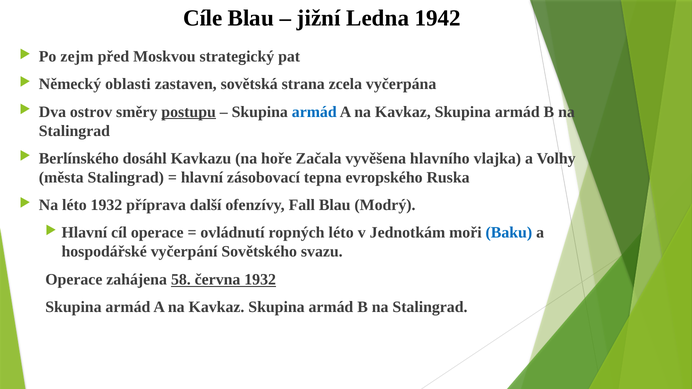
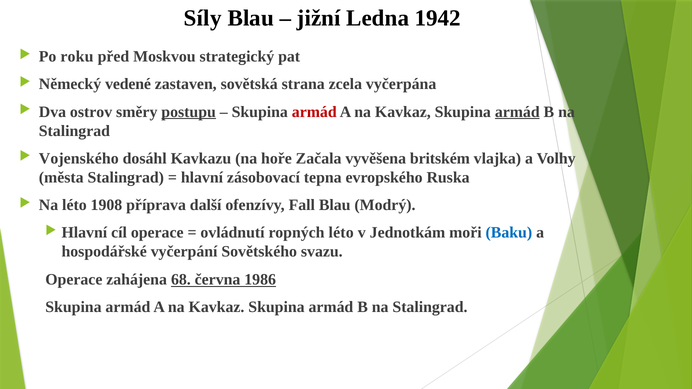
Cíle: Cíle -> Síly
zejm: zejm -> roku
oblasti: oblasti -> vedené
armád at (314, 112) colour: blue -> red
armád at (517, 112) underline: none -> present
Berlínského: Berlínského -> Vojenského
hlavního: hlavního -> britském
léto 1932: 1932 -> 1908
58: 58 -> 68
června 1932: 1932 -> 1986
